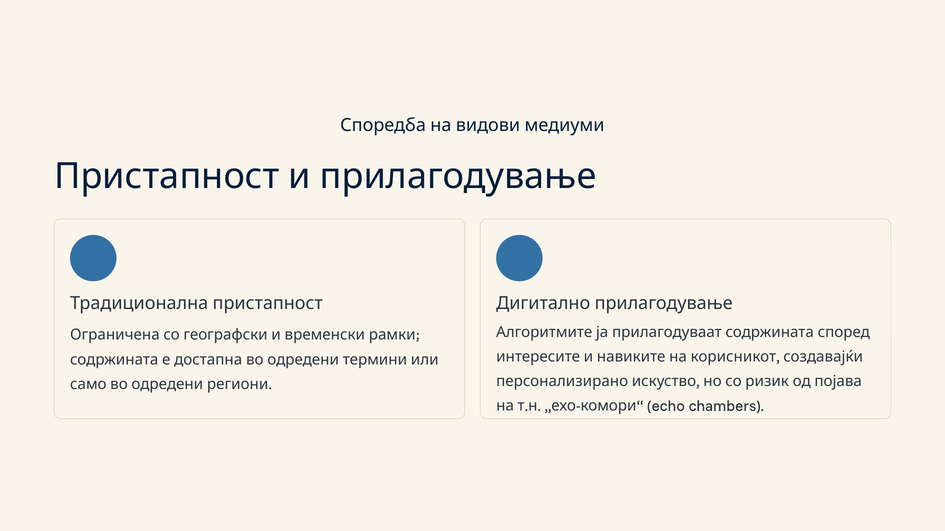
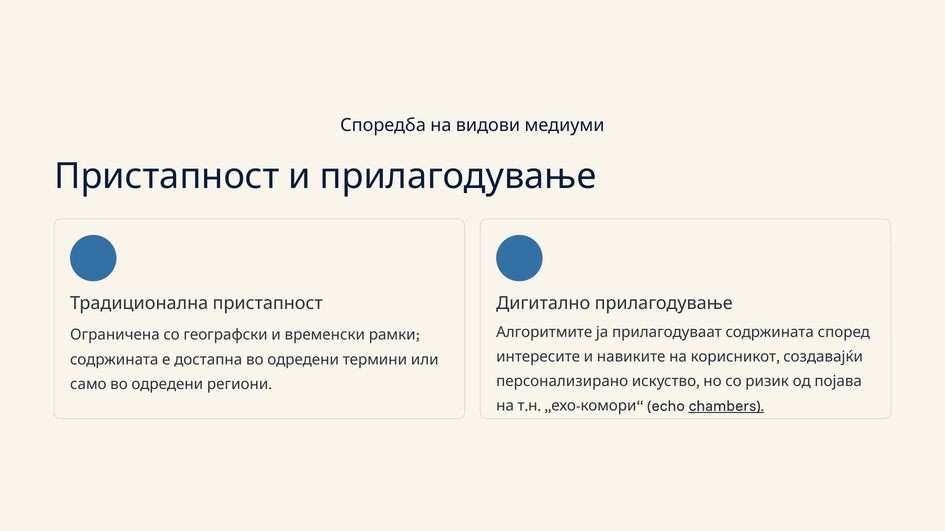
chambers underline: none -> present
